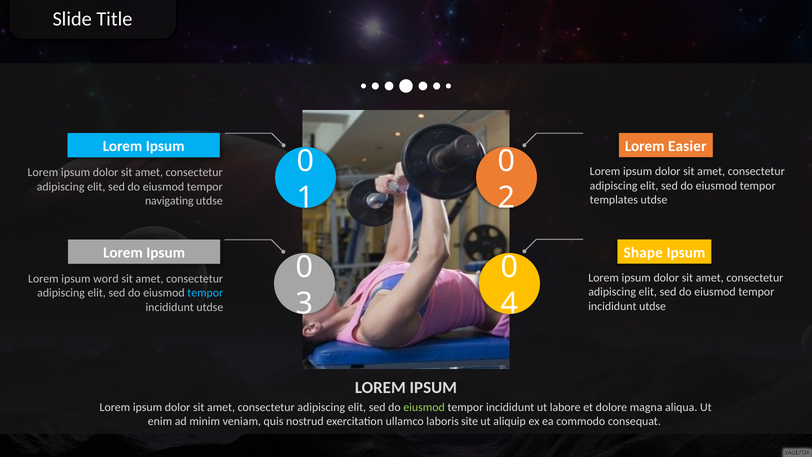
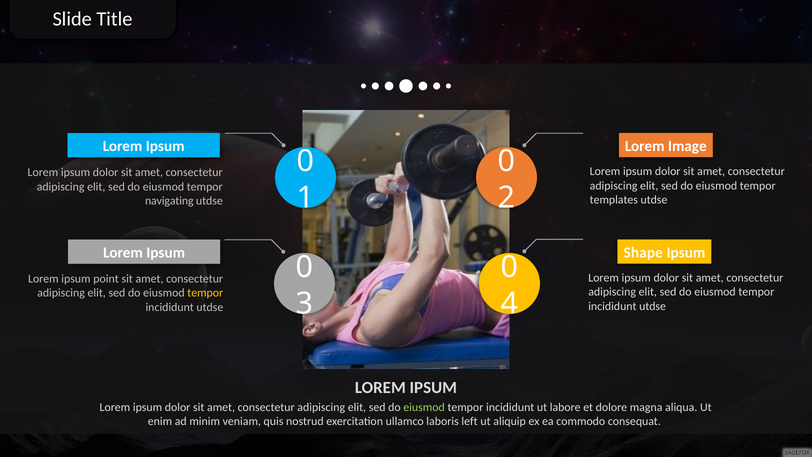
Easier: Easier -> Image
word: word -> point
tempor at (205, 293) colour: light blue -> yellow
site: site -> left
